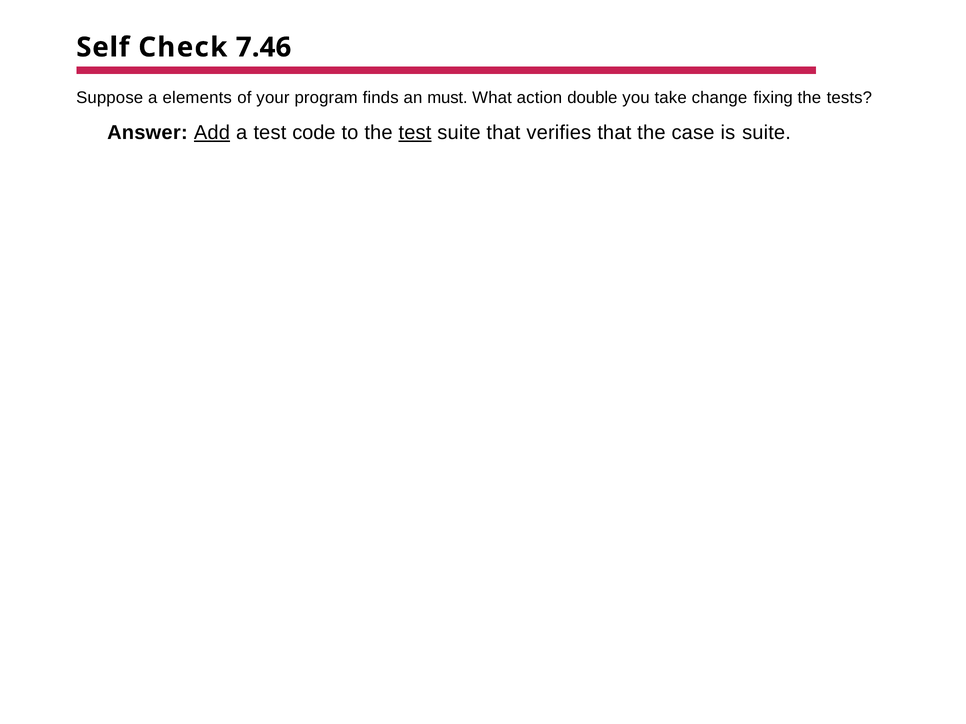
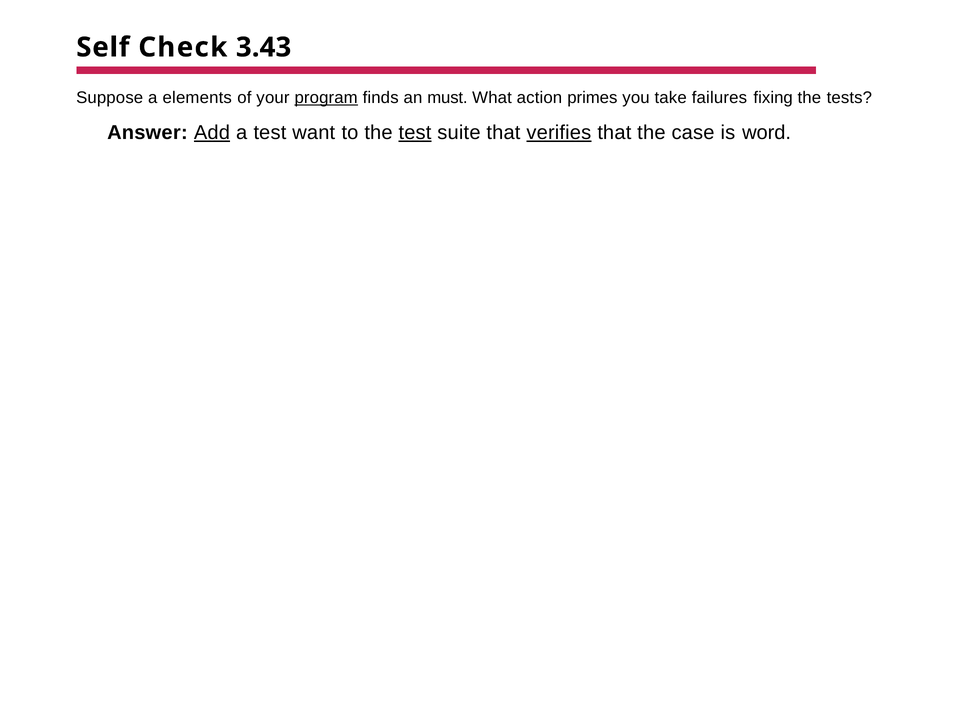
7.46: 7.46 -> 3.43
program underline: none -> present
double: double -> primes
change: change -> failures
code: code -> want
verifies underline: none -> present
is suite: suite -> word
